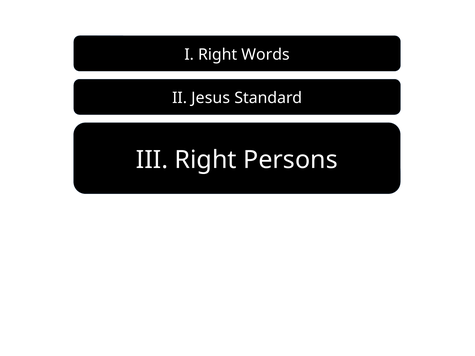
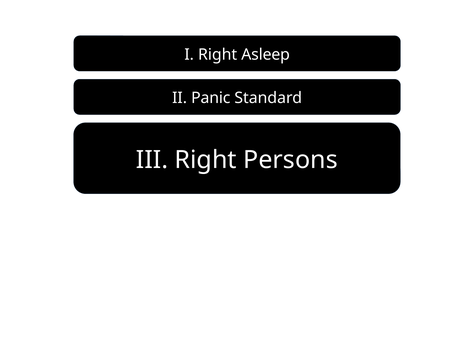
Words: Words -> Asleep
Jesus: Jesus -> Panic
